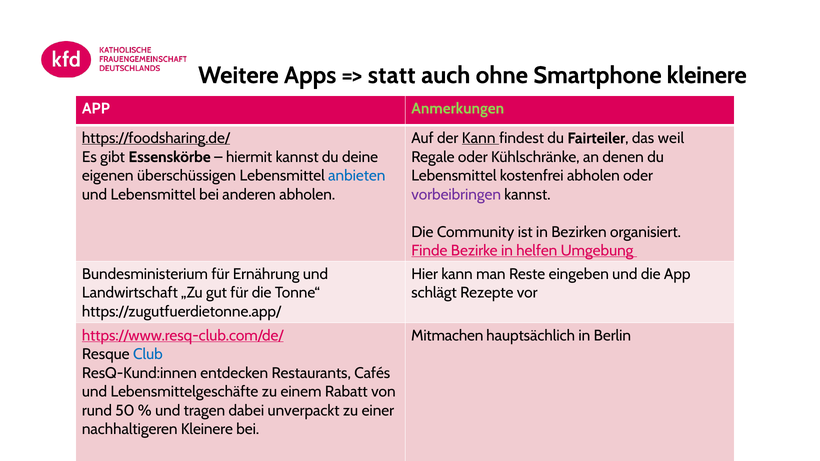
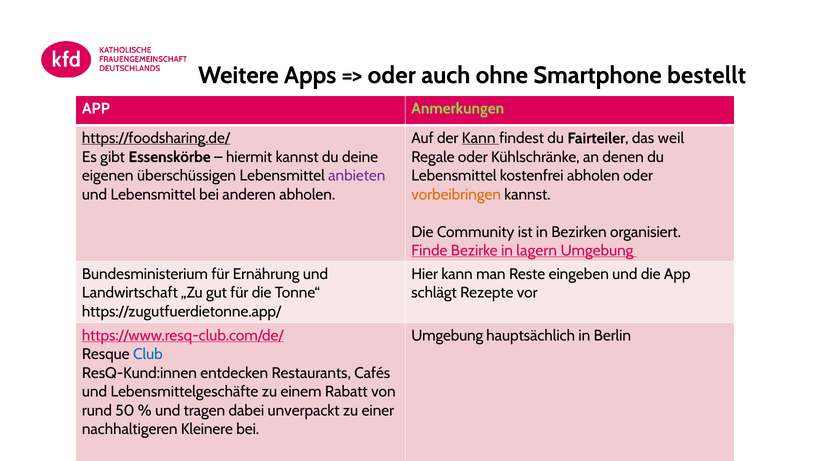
statt at (392, 75): statt -> oder
Smartphone kleinere: kleinere -> bestellt
anbieten colour: blue -> purple
vorbeibringen colour: purple -> orange
helfen: helfen -> lagern
Mitmachen at (447, 336): Mitmachen -> Umgebung
